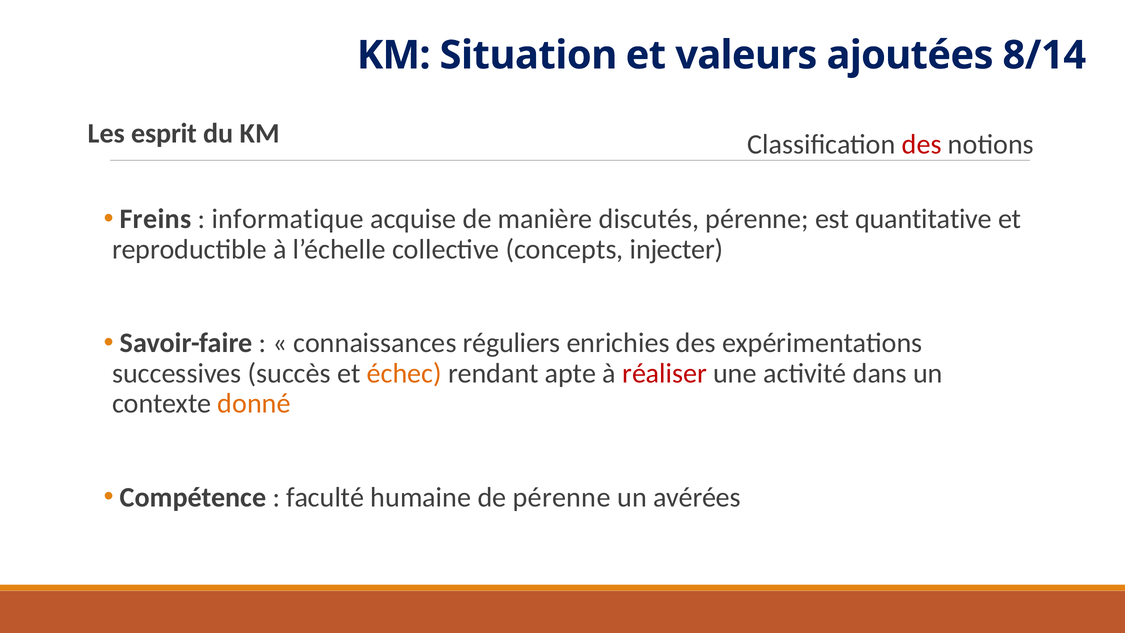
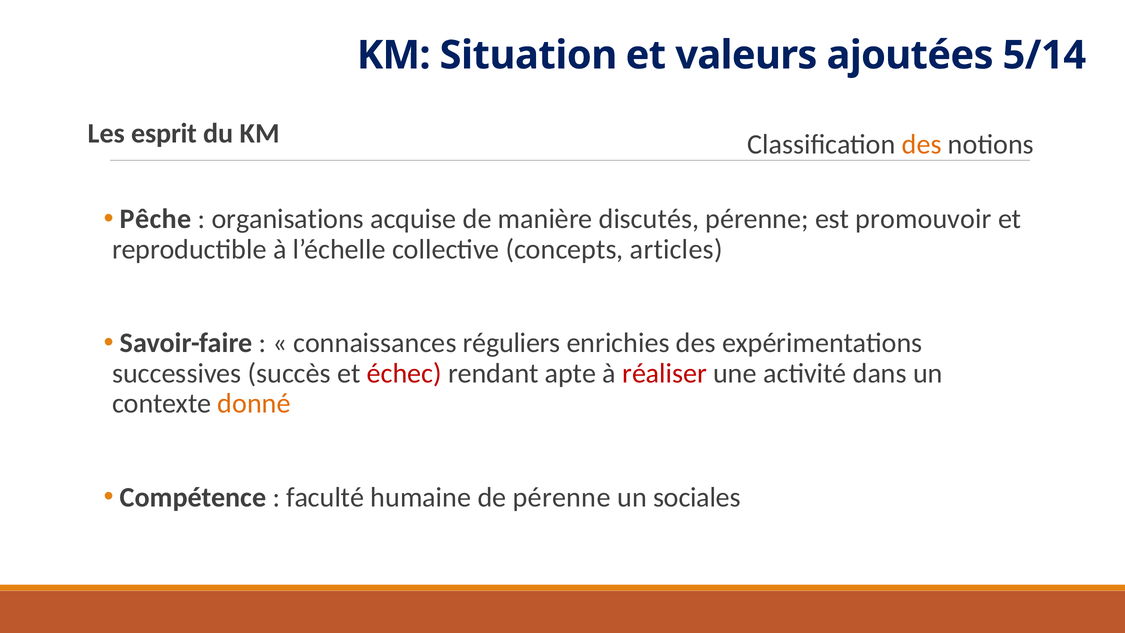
8/14: 8/14 -> 5/14
des at (922, 144) colour: red -> orange
Freins: Freins -> Pêche
informatique: informatique -> organisations
quantitative: quantitative -> promouvoir
injecter: injecter -> articles
échec colour: orange -> red
avérées: avérées -> sociales
